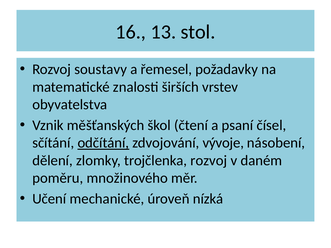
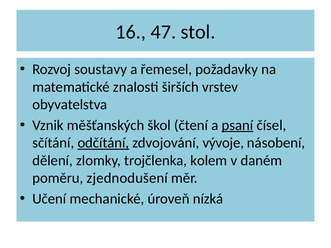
13: 13 -> 47
psaní underline: none -> present
trojčlenka rozvoj: rozvoj -> kolem
množinového: množinového -> zjednodušení
